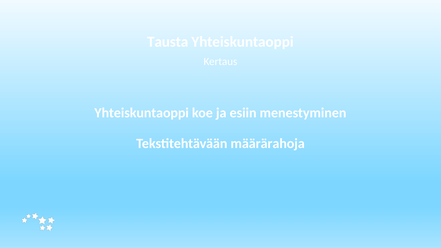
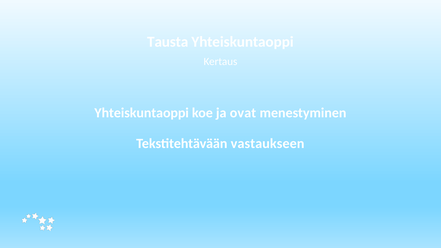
esiin: esiin -> ovat
määrärahoja: määrärahoja -> vastaukseen
